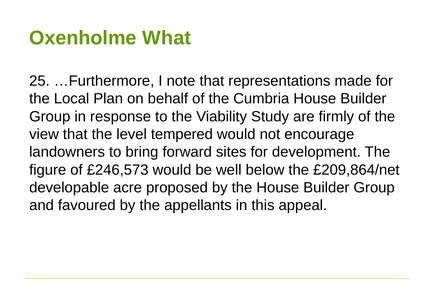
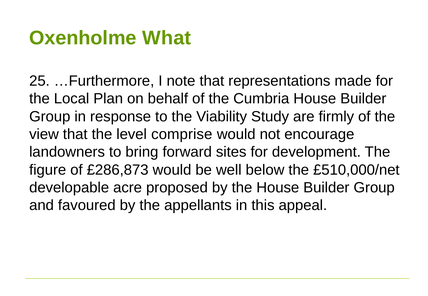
tempered: tempered -> comprise
£246,573: £246,573 -> £286,873
£209,864/net: £209,864/net -> £510,000/net
